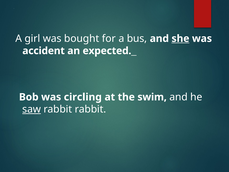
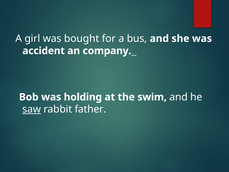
she underline: present -> none
expected: expected -> company
circling: circling -> holding
rabbit rabbit: rabbit -> father
